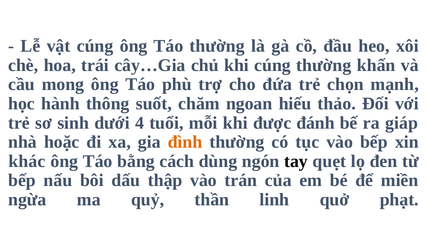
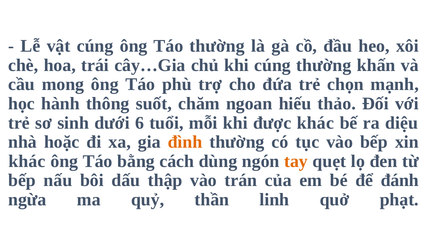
4: 4 -> 6
được đánh: đánh -> khác
giáp: giáp -> diệu
tay colour: black -> orange
miền: miền -> đánh
